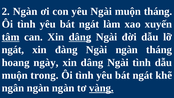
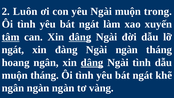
2 Ngàn: Ngàn -> Luôn
muộn tháng: tháng -> trong
hoang ngày: ngày -> ngân
dâng at (92, 62) underline: none -> present
muộn trong: trong -> tháng
vàng underline: present -> none
